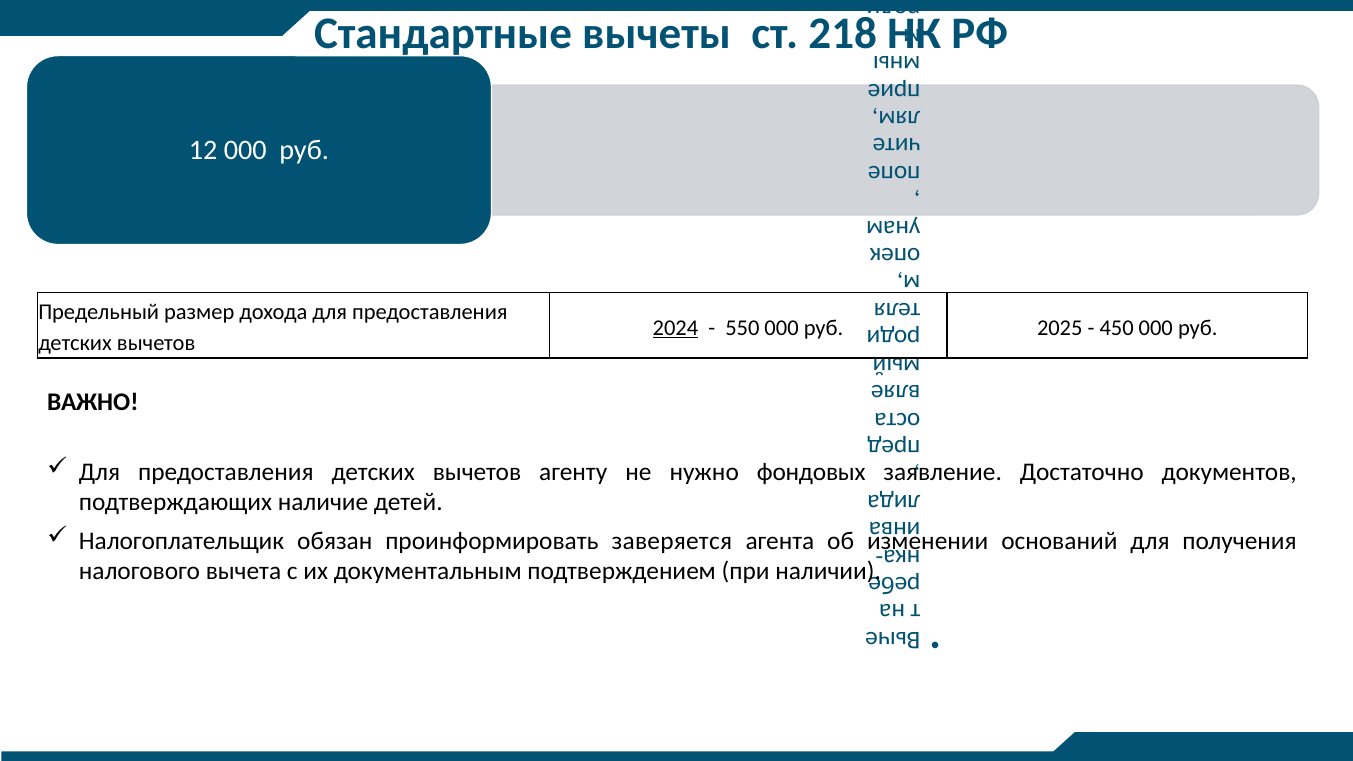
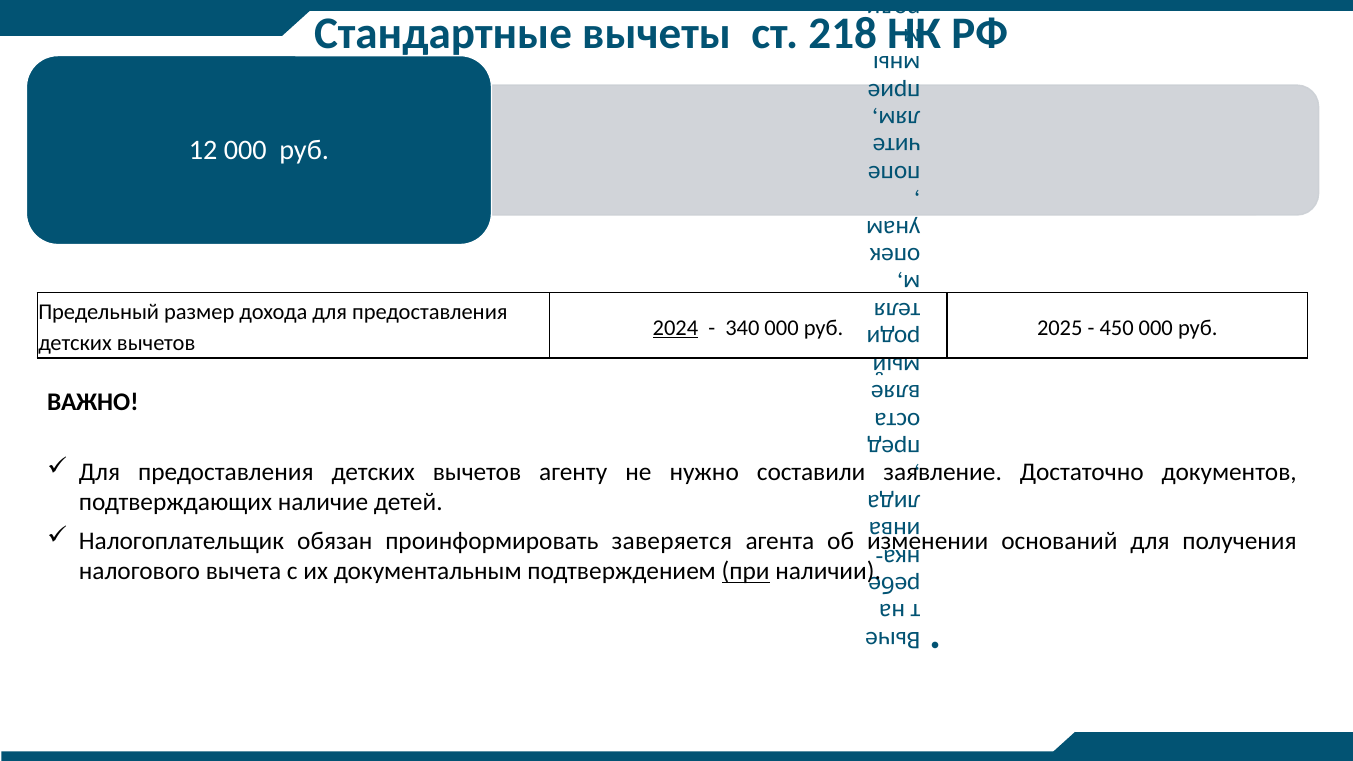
550: 550 -> 340
фондовых: фондовых -> составили
при underline: none -> present
